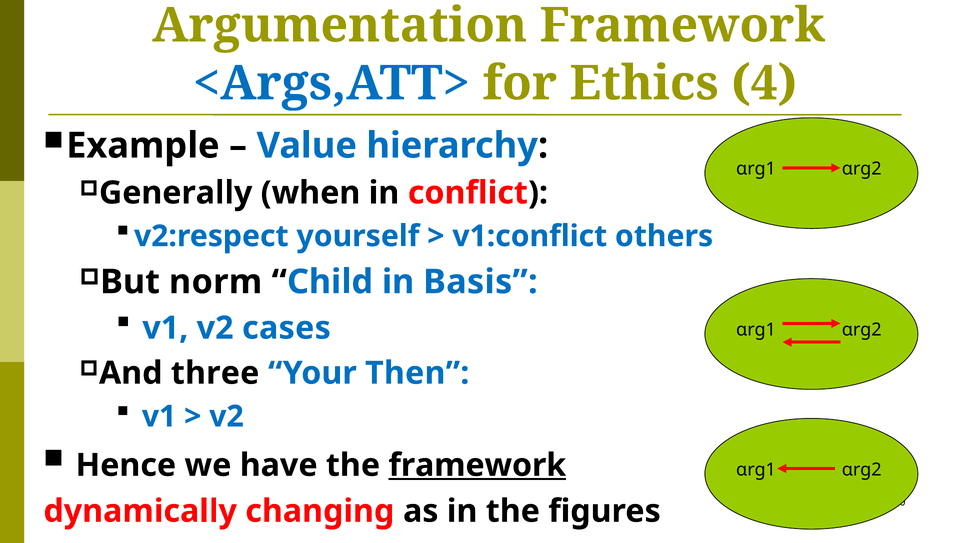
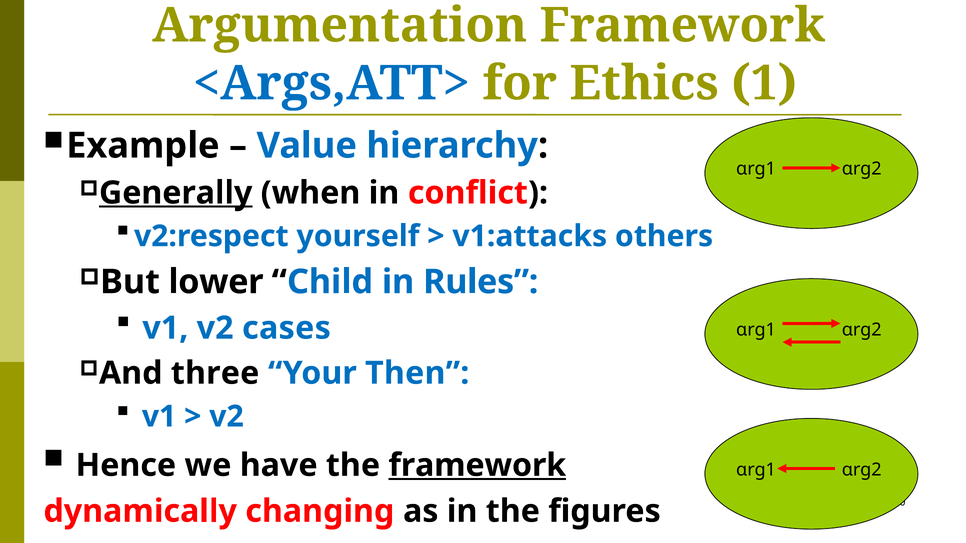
4: 4 -> 1
Generally underline: none -> present
v1:conflict: v1:conflict -> v1:attacks
norm: norm -> lower
Basis: Basis -> Rules
